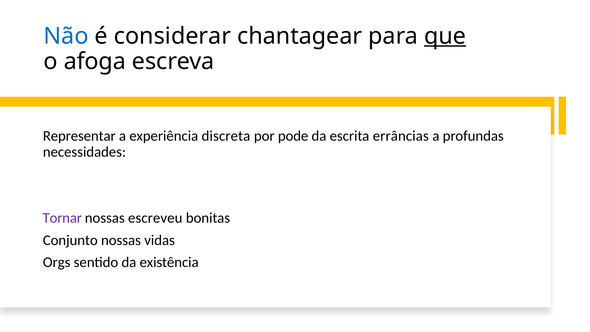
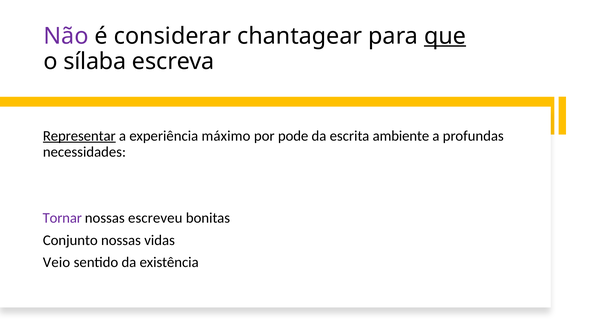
Não colour: blue -> purple
afoga: afoga -> sílaba
Representar underline: none -> present
discreta: discreta -> máximo
errâncias: errâncias -> ambiente
Orgs: Orgs -> Veio
